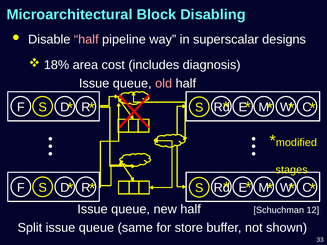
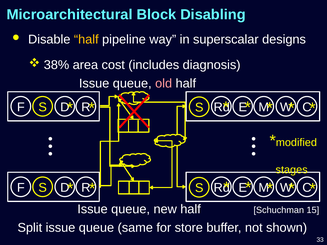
half at (86, 39) colour: pink -> yellow
18%: 18% -> 38%
12: 12 -> 15
